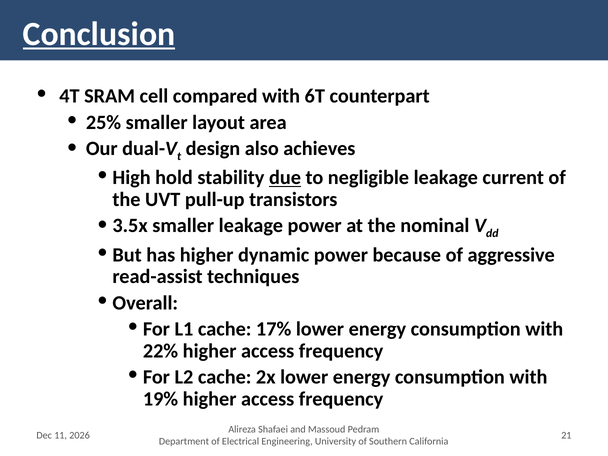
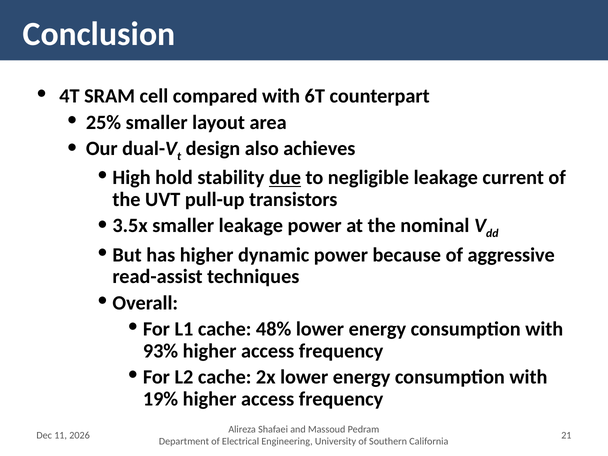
Conclusion underline: present -> none
17%: 17% -> 48%
22%: 22% -> 93%
